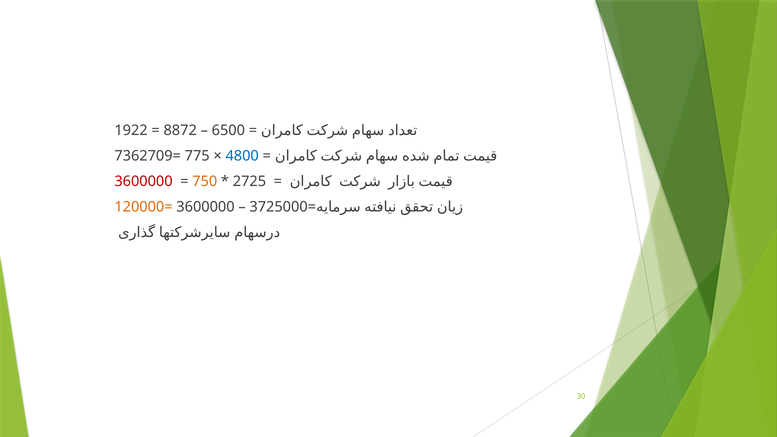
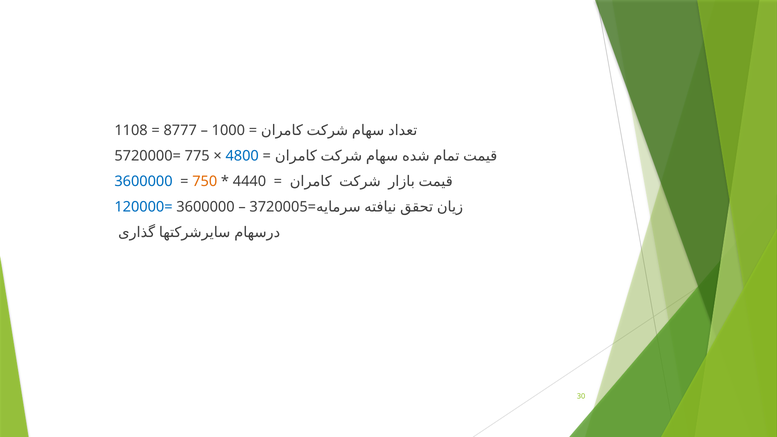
1922: 1922 -> 1108
8872: 8872 -> 8777
6500: 6500 -> 1000
7362709=: 7362709= -> 5720000=
3600000 at (143, 181) colour: red -> blue
2725: 2725 -> 4440
120000= colour: orange -> blue
3725000=: 3725000= -> 3720005=
